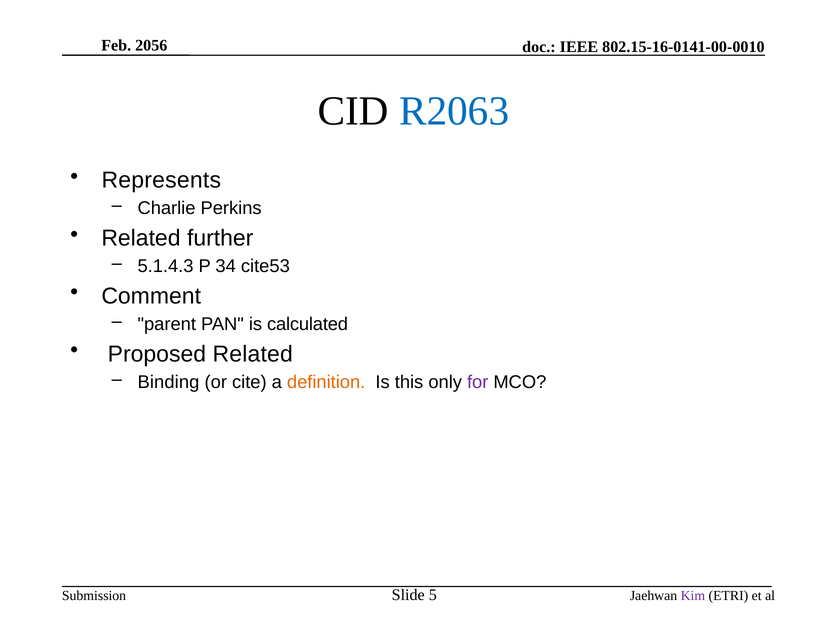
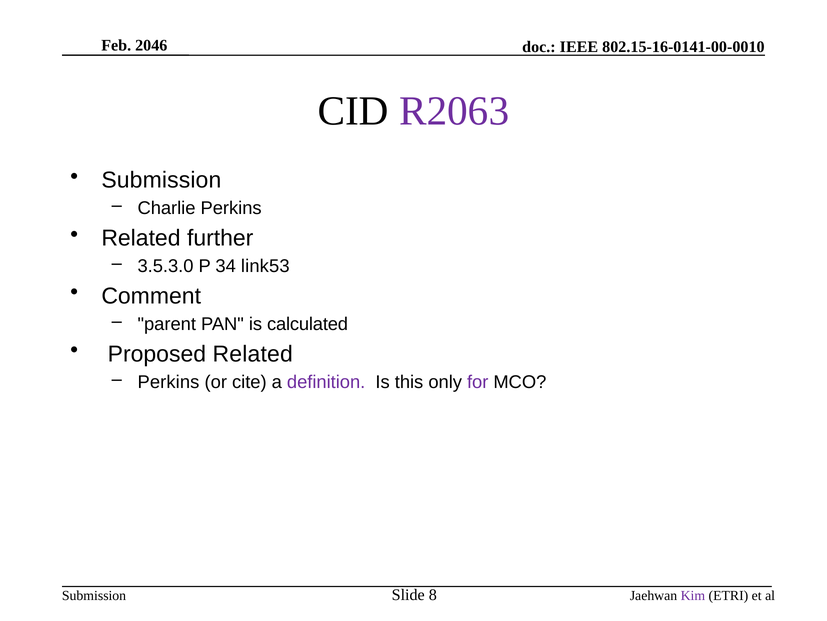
2056: 2056 -> 2046
R2063 colour: blue -> purple
Represents at (161, 180): Represents -> Submission
5.1.4.3: 5.1.4.3 -> 3.5.3.0
cite53: cite53 -> link53
Binding at (168, 382): Binding -> Perkins
definition colour: orange -> purple
5: 5 -> 8
